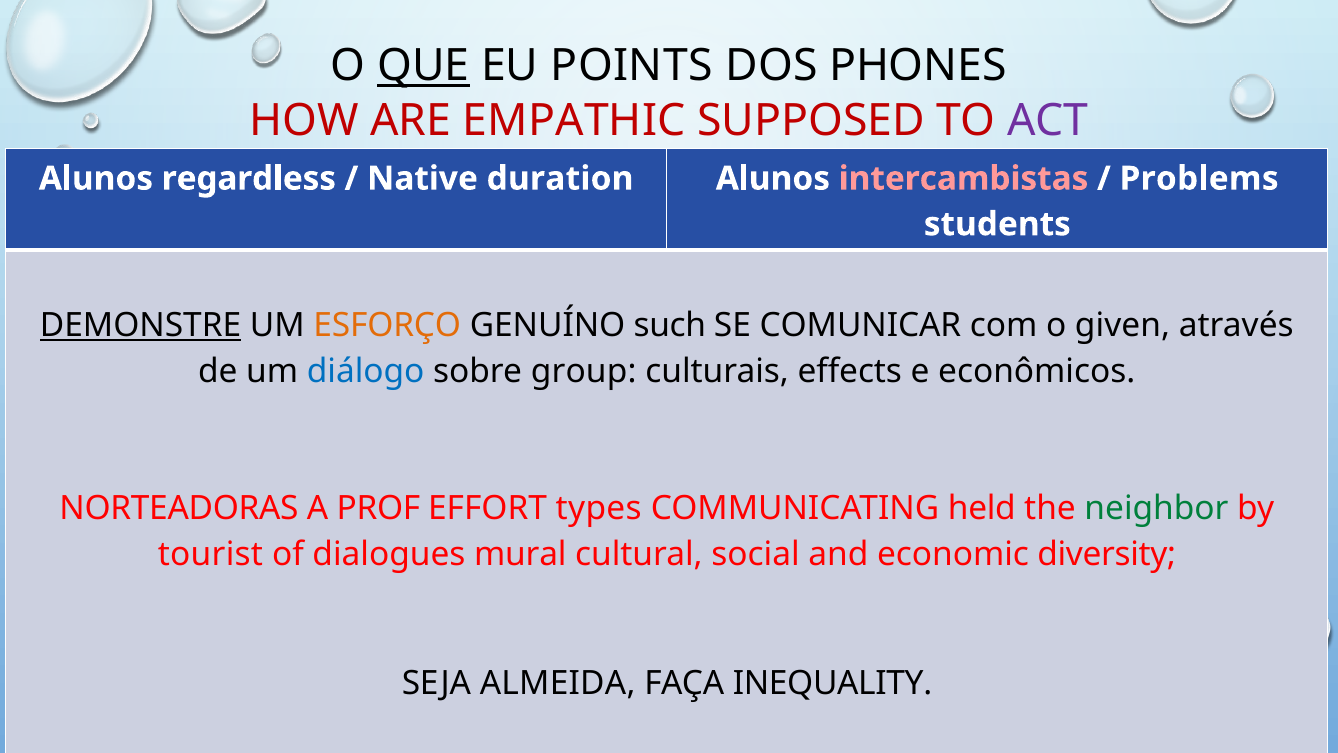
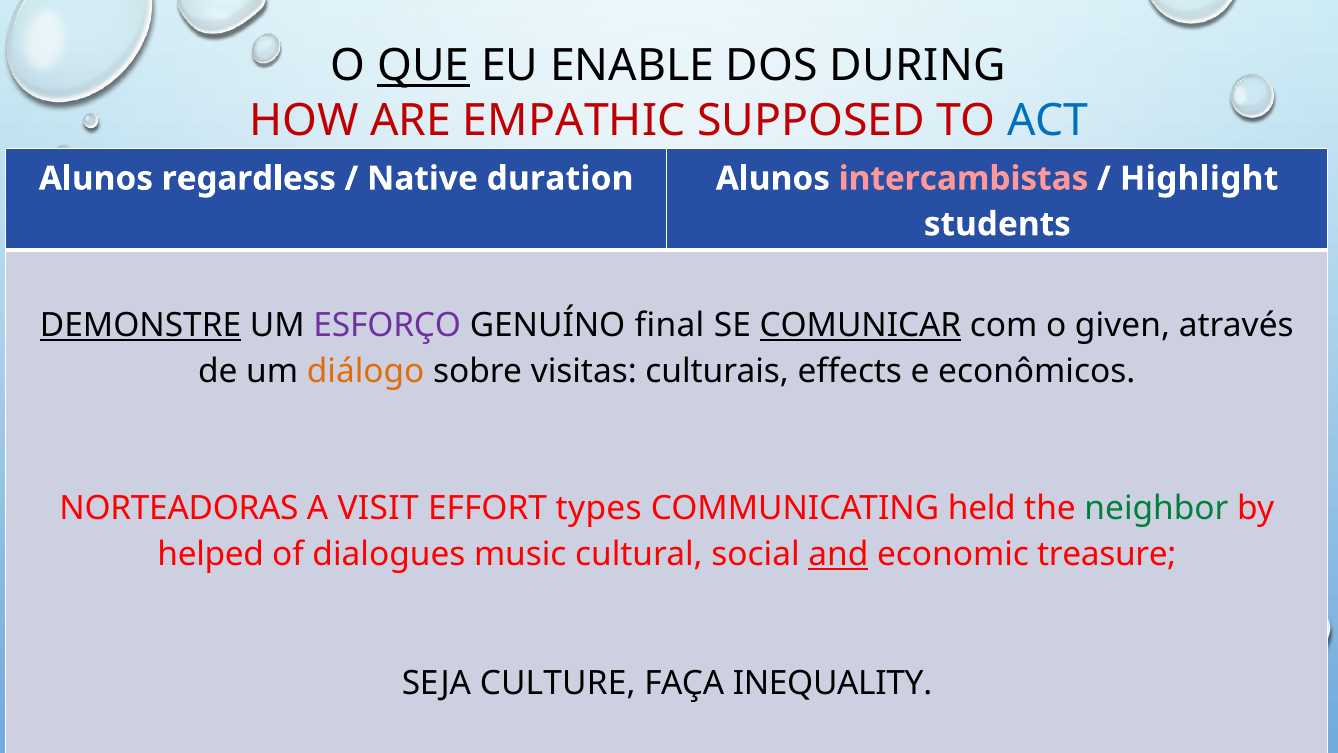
POINTS: POINTS -> ENABLE
PHONES: PHONES -> DURING
ACT colour: purple -> blue
Problems: Problems -> Highlight
ESFORÇO colour: orange -> purple
such: such -> final
COMUNICAR underline: none -> present
diálogo colour: blue -> orange
group: group -> visitas
PROF: PROF -> VISIT
tourist: tourist -> helped
mural: mural -> music
and underline: none -> present
diversity: diversity -> treasure
ALMEIDA: ALMEIDA -> CULTURE
